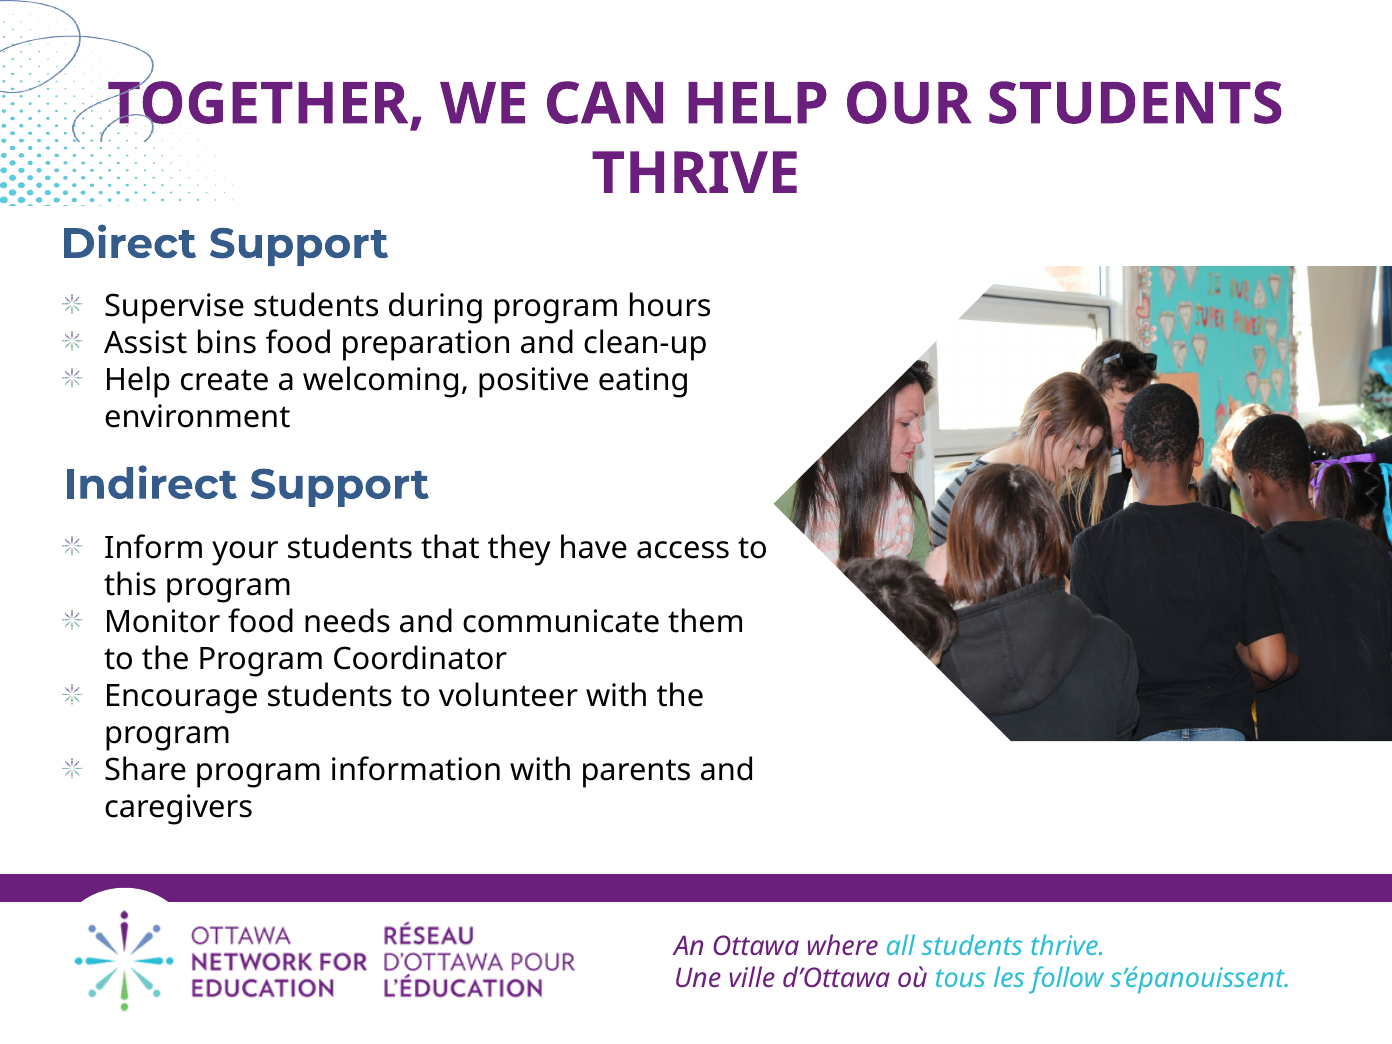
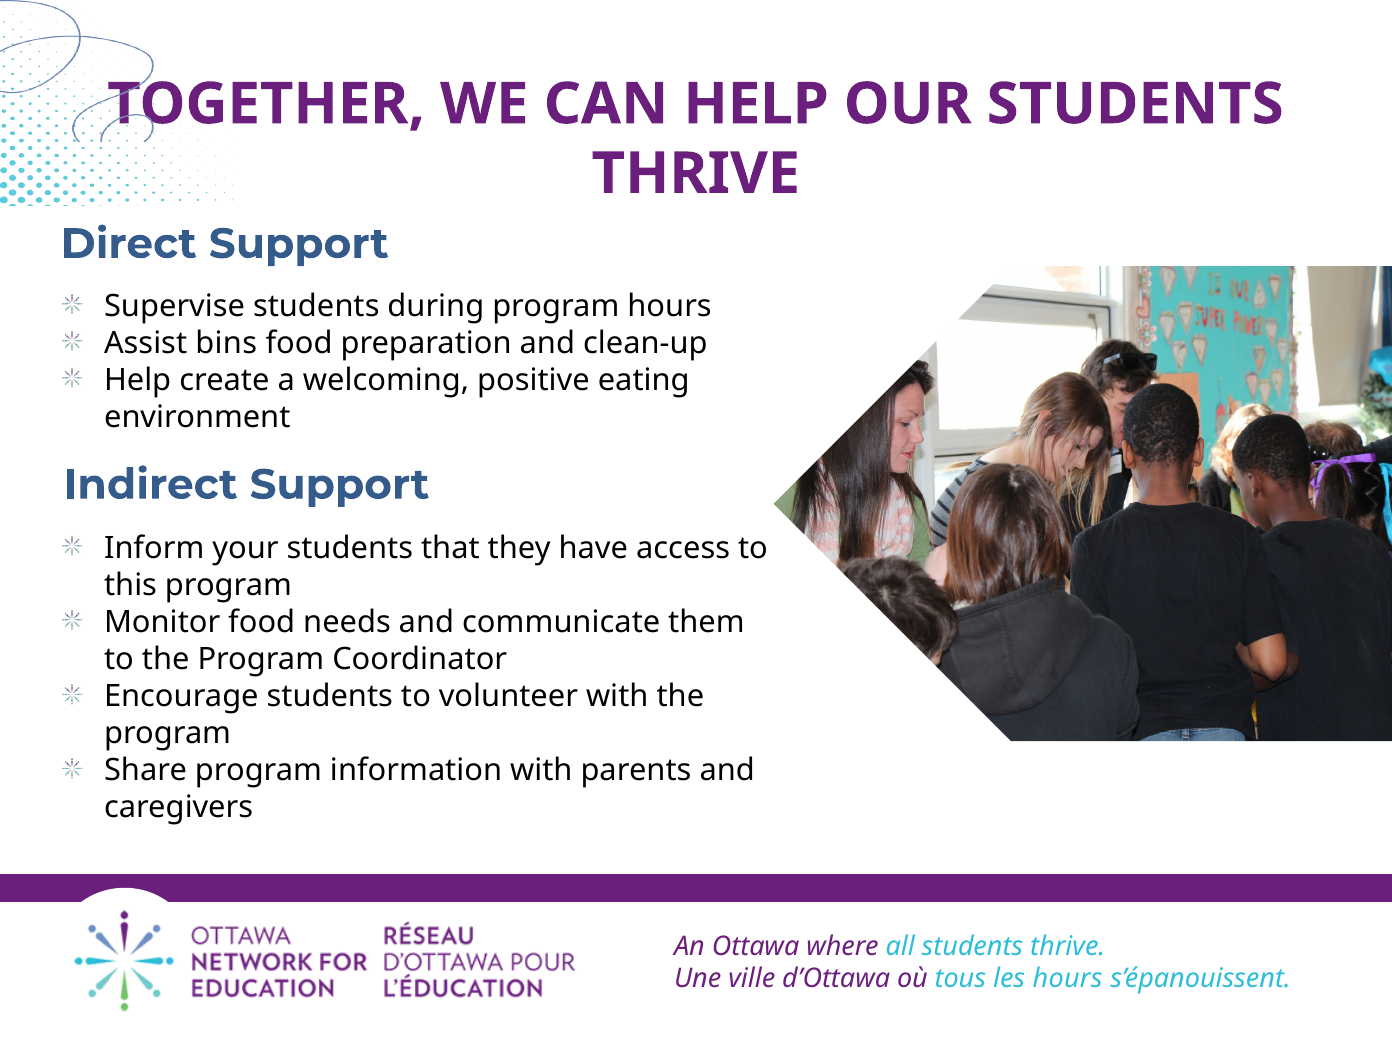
les follow: follow -> hours
